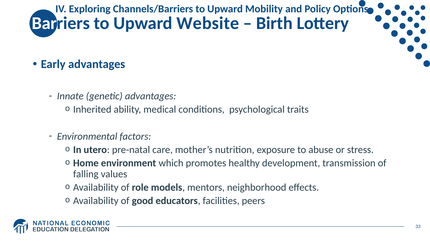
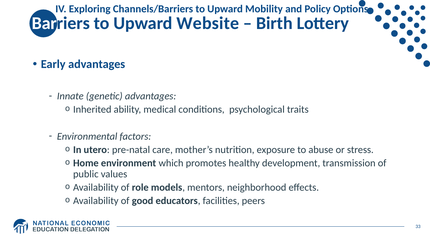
falling: falling -> public
